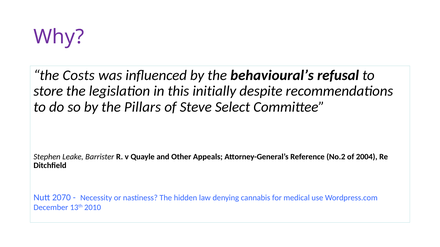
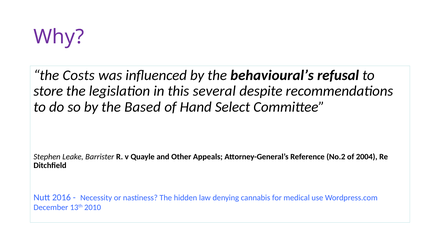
initially: initially -> several
Pillars: Pillars -> Based
Steve: Steve -> Hand
2070: 2070 -> 2016
